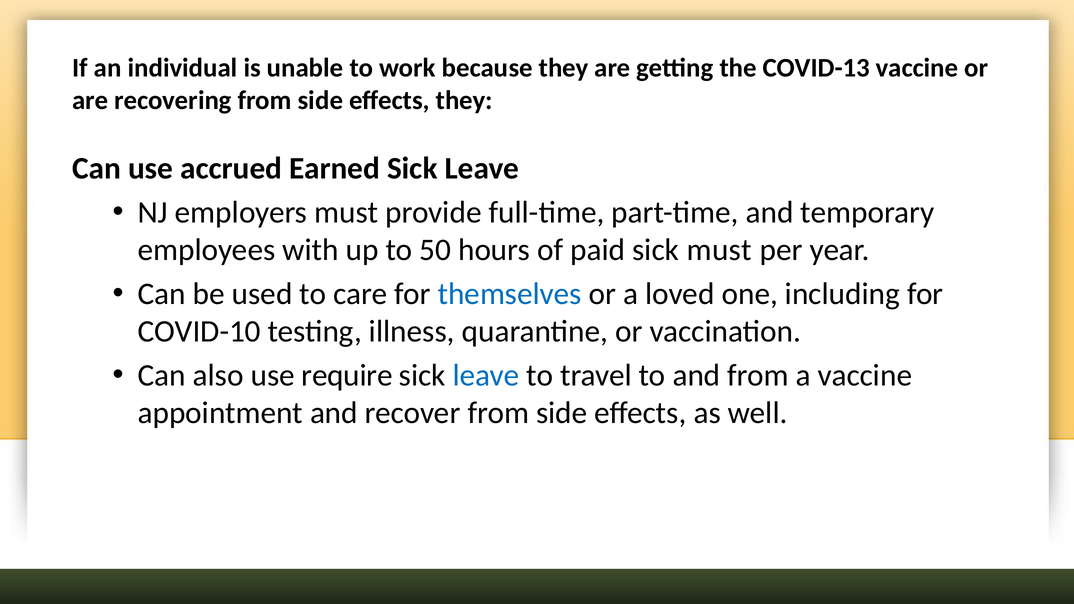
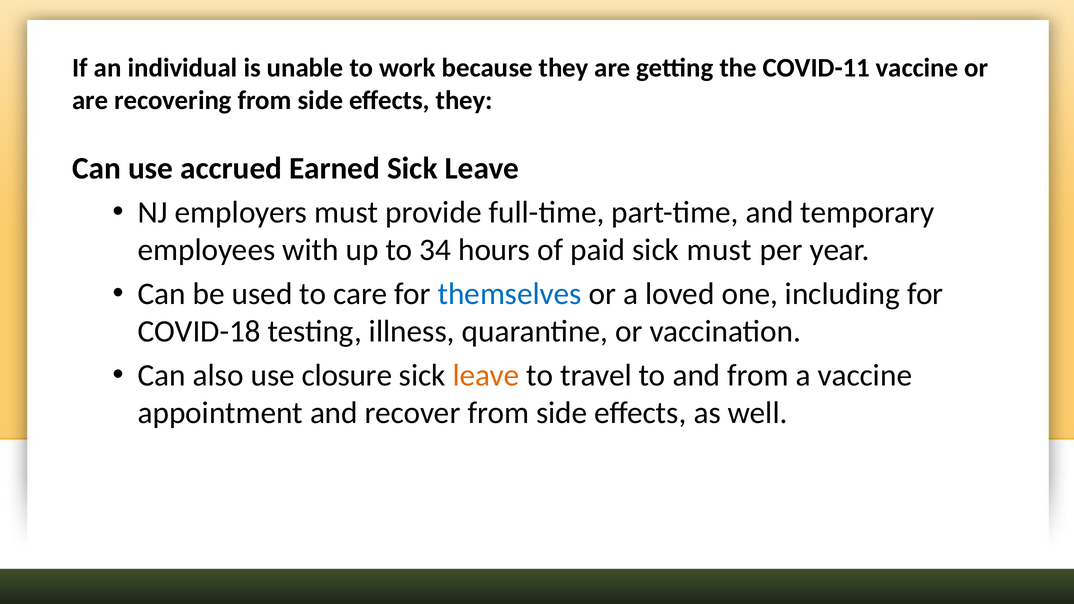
COVID-13: COVID-13 -> COVID-11
50: 50 -> 34
COVID-10: COVID-10 -> COVID-18
require: require -> closure
leave at (486, 376) colour: blue -> orange
